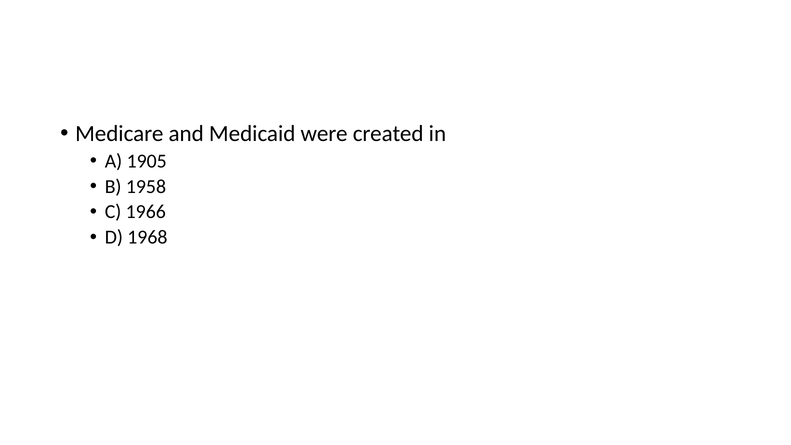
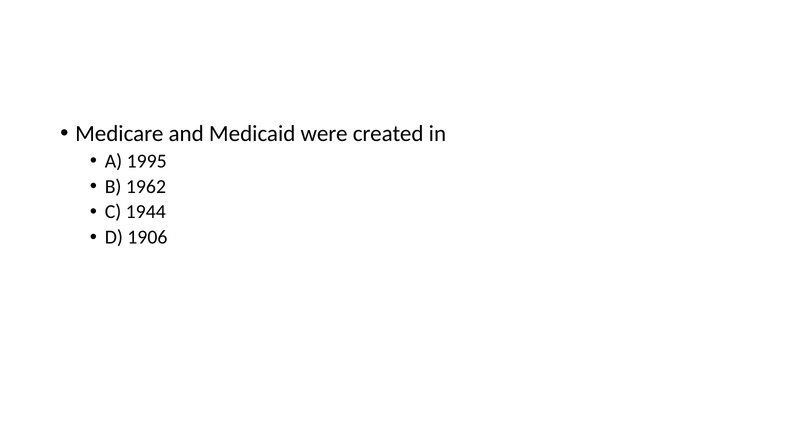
1905: 1905 -> 1995
1958: 1958 -> 1962
1966: 1966 -> 1944
1968: 1968 -> 1906
